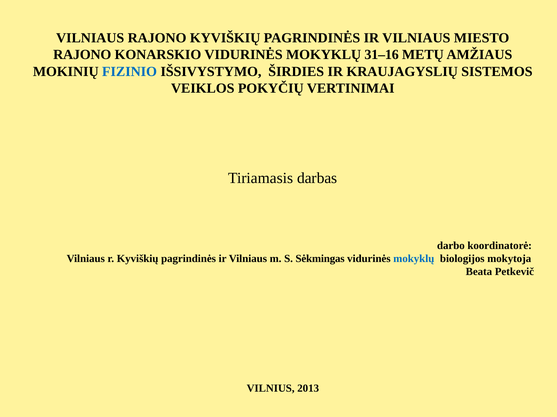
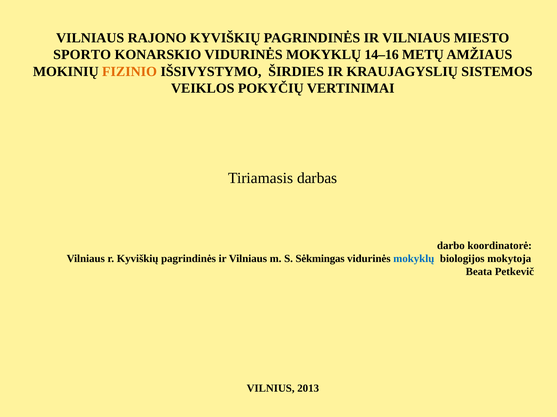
RAJONO at (82, 55): RAJONO -> SPORTO
31–16: 31–16 -> 14–16
FIZINIO colour: blue -> orange
